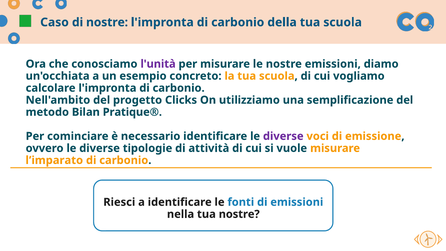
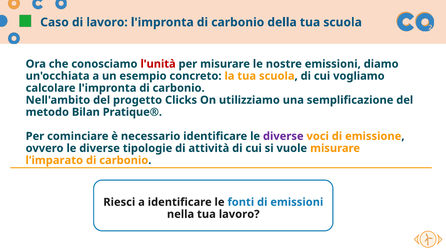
di nostre: nostre -> lavoro
l'unità colour: purple -> red
tua nostre: nostre -> lavoro
